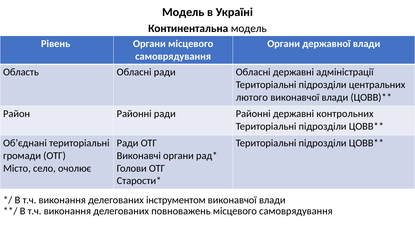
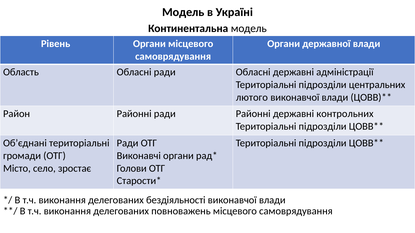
очолює: очолює -> зростає
інструментом: інструментом -> бездіяльності
